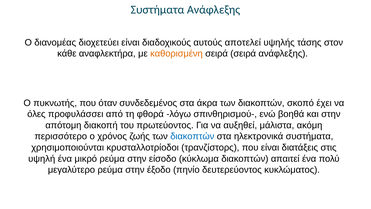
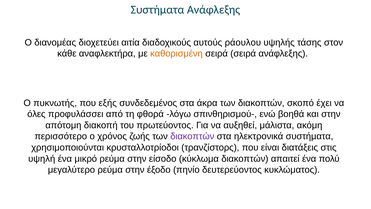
διοχετεύει είναι: είναι -> αιτία
αποτελεί: αποτελεί -> ράουλου
όταν: όταν -> εξής
διακοπτών at (192, 136) colour: blue -> purple
